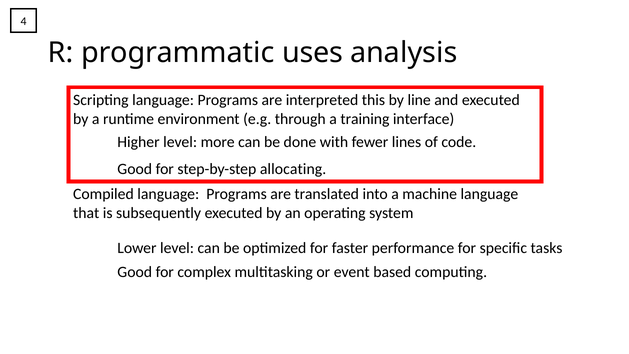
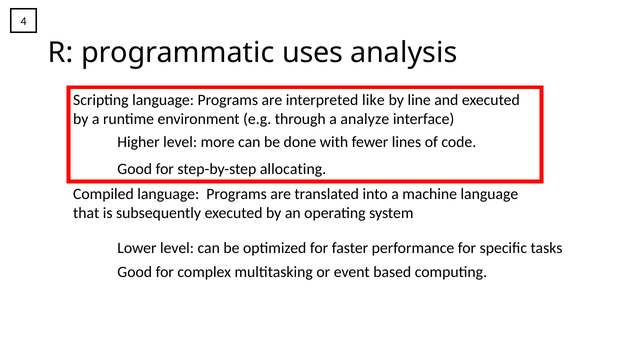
this: this -> like
training: training -> analyze
